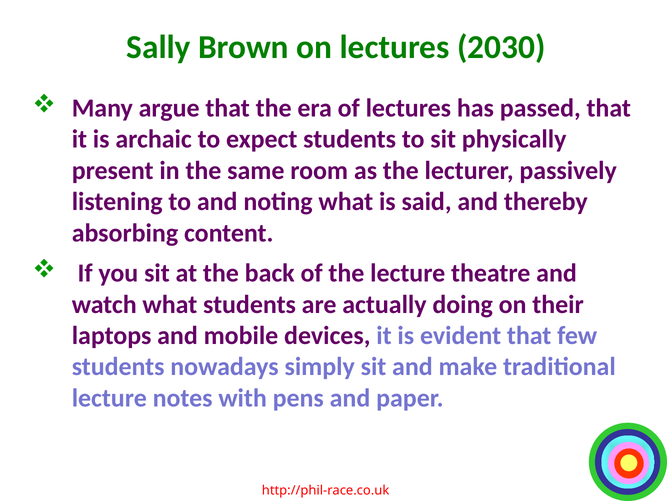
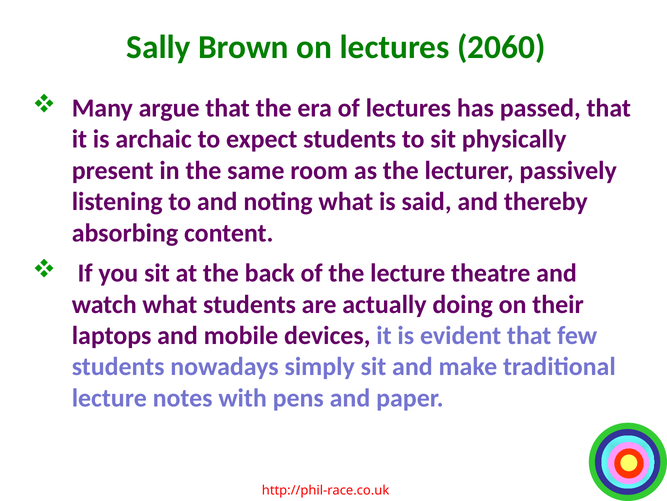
2030: 2030 -> 2060
